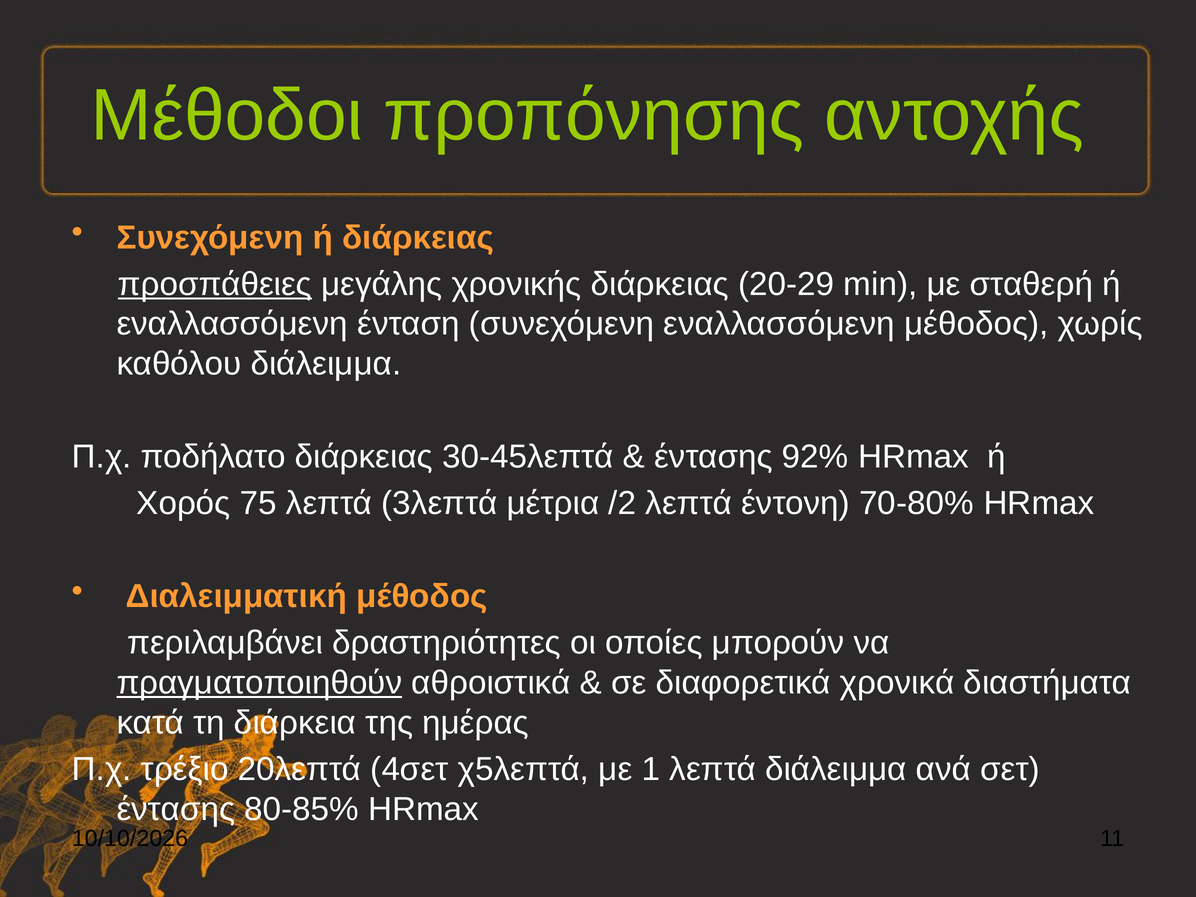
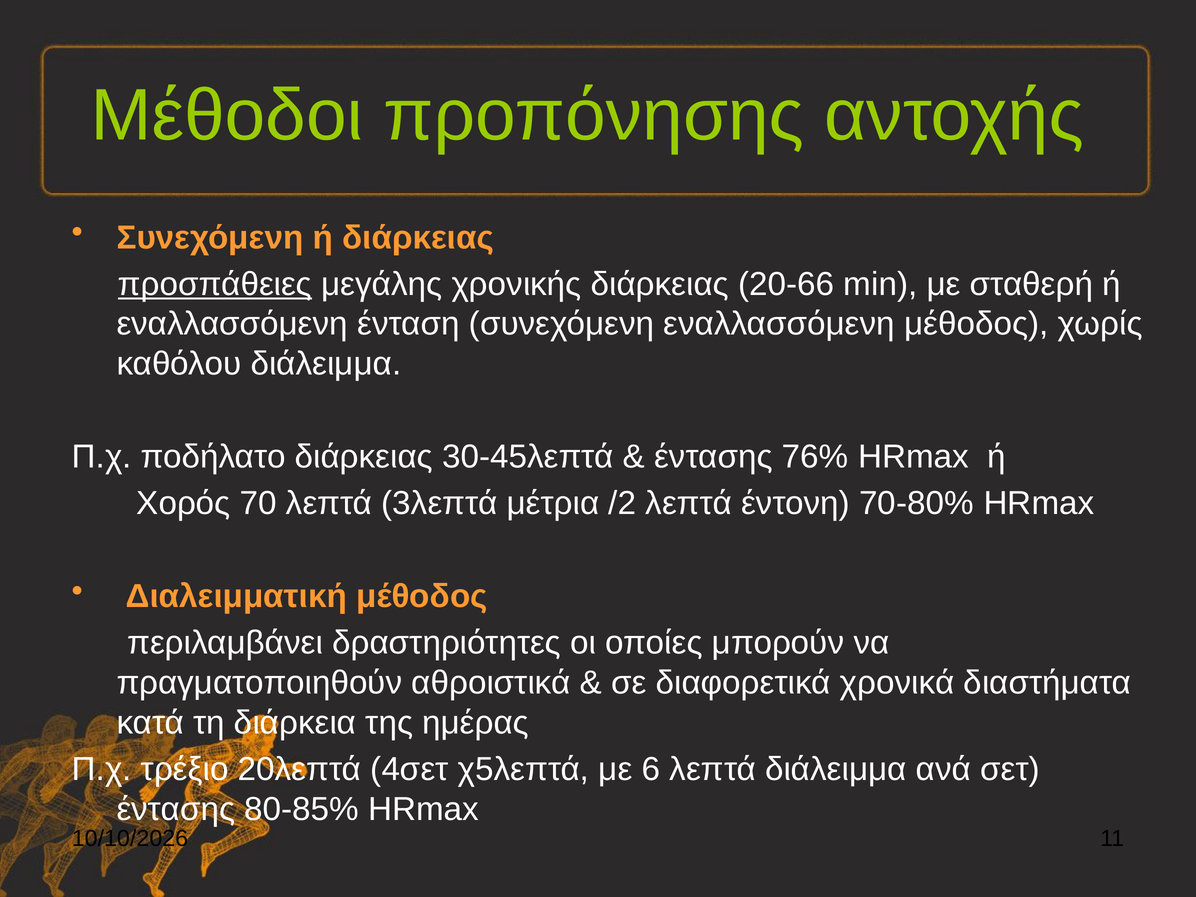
20-29: 20-29 -> 20-66
92%: 92% -> 76%
75: 75 -> 70
πραγματοποιηθούν underline: present -> none
1: 1 -> 6
